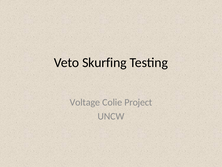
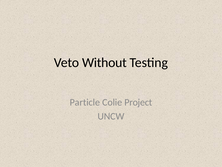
Skurfing: Skurfing -> Without
Voltage: Voltage -> Particle
